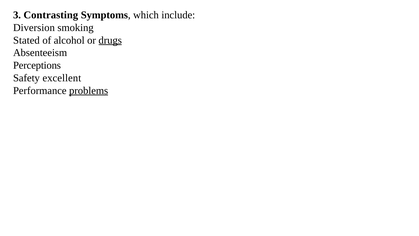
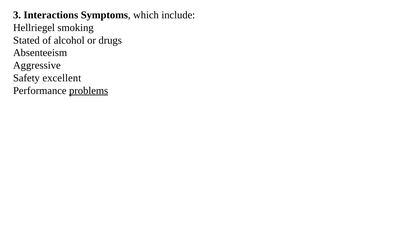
Contrasting: Contrasting -> Interactions
Diversion: Diversion -> Hellriegel
drugs underline: present -> none
Perceptions: Perceptions -> Aggressive
